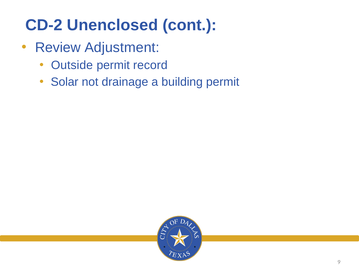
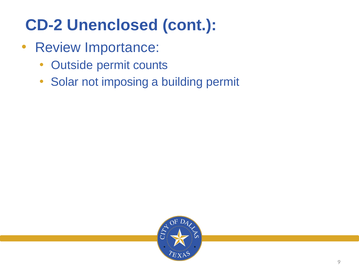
Adjustment: Adjustment -> Importance
record: record -> counts
drainage: drainage -> imposing
